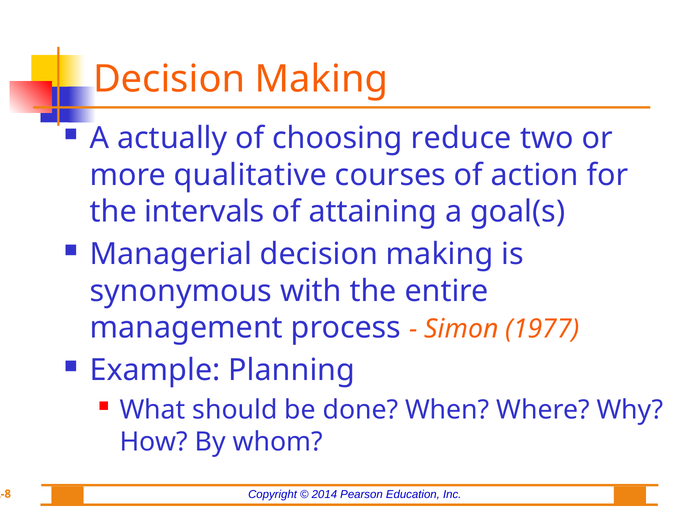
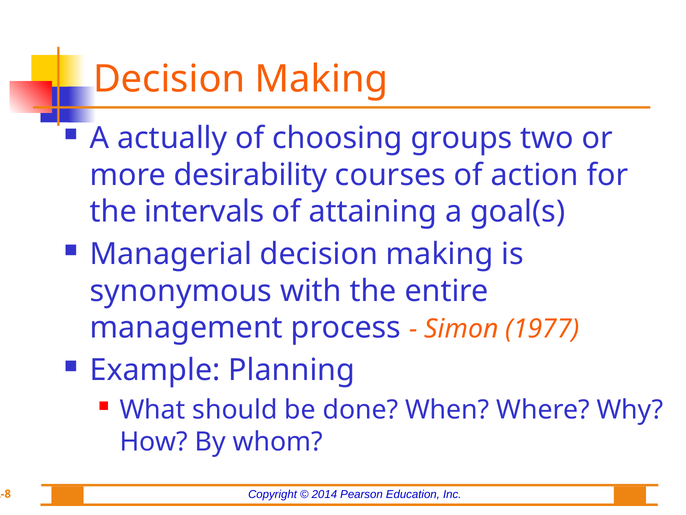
reduce: reduce -> groups
qualitative: qualitative -> desirability
